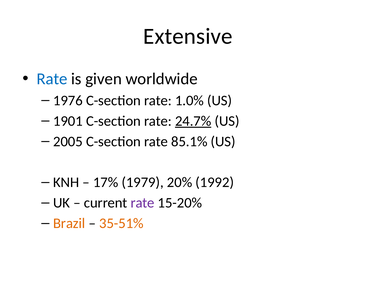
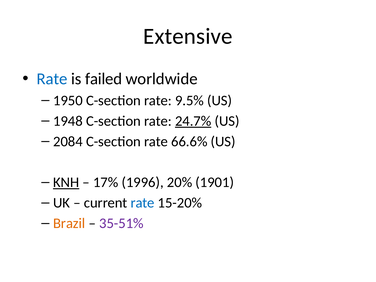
given: given -> failed
1976: 1976 -> 1950
1.0%: 1.0% -> 9.5%
1901: 1901 -> 1948
2005: 2005 -> 2084
85.1%: 85.1% -> 66.6%
KNH underline: none -> present
1979: 1979 -> 1996
1992: 1992 -> 1901
rate at (143, 203) colour: purple -> blue
35-51% colour: orange -> purple
